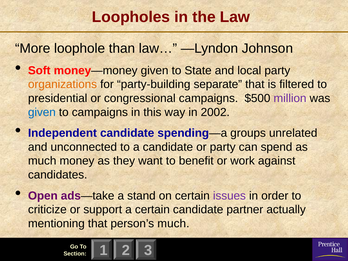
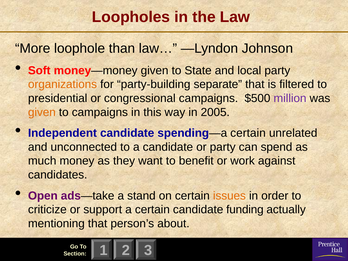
given at (42, 112) colour: blue -> orange
2002: 2002 -> 2005
spending—a groups: groups -> certain
issues colour: purple -> orange
partner: partner -> funding
person’s much: much -> about
